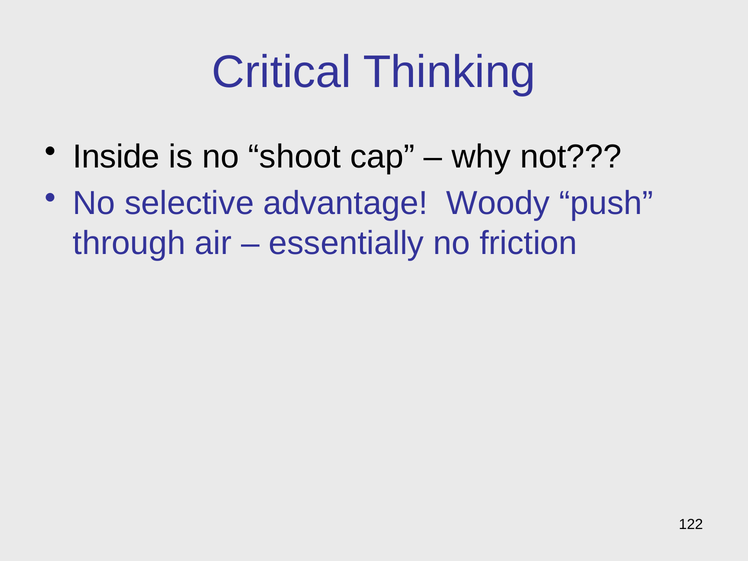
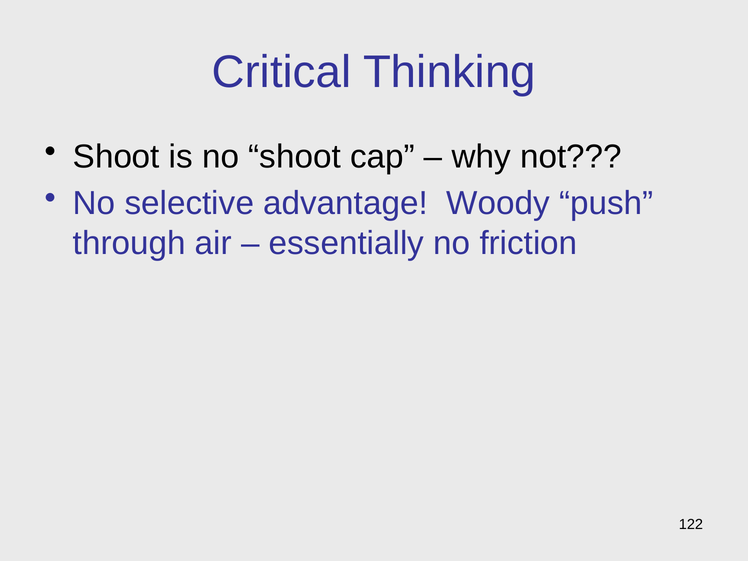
Inside at (116, 157): Inside -> Shoot
